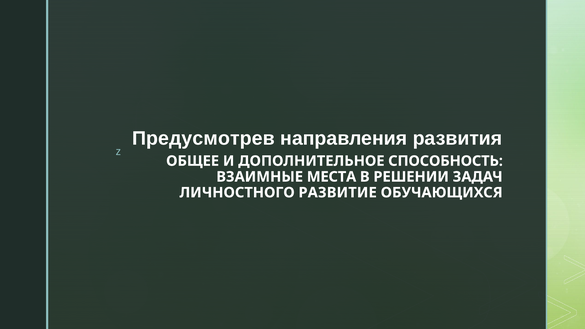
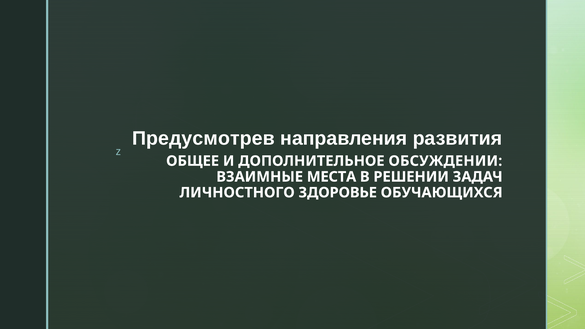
СПОСОБНОСТЬ: СПОСОБНОСТЬ -> ОБСУЖДЕНИИ
РАЗВИТИЕ: РАЗВИТИЕ -> ЗДОРОВЬЕ
